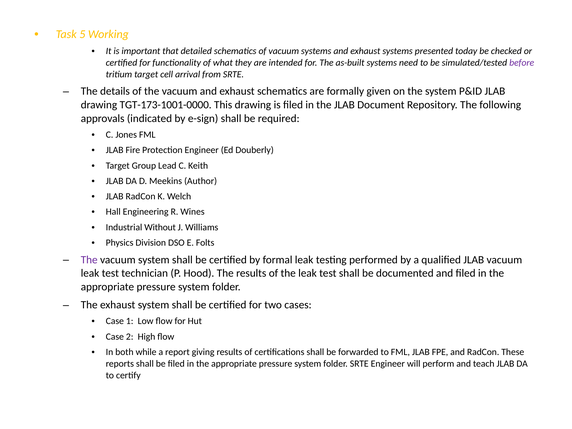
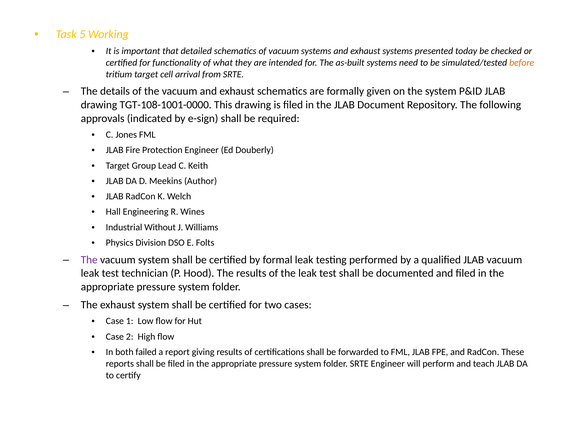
before colour: purple -> orange
TGT-173-1001-0000: TGT-173-1001-0000 -> TGT-108-1001-0000
while: while -> failed
